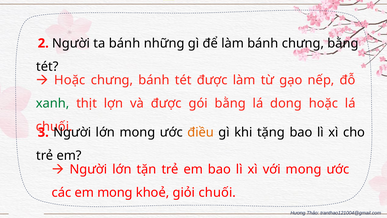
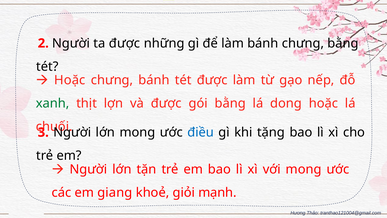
ta bánh: bánh -> được
điều colour: orange -> blue
em mong: mong -> giang
giỏi chuối: chuối -> mạnh
